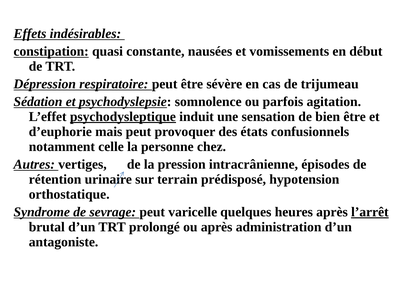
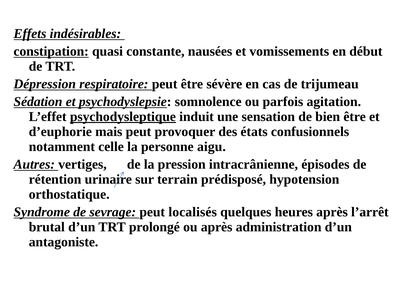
chez: chez -> aigu
varicelle: varicelle -> localisés
l’arrêt underline: present -> none
